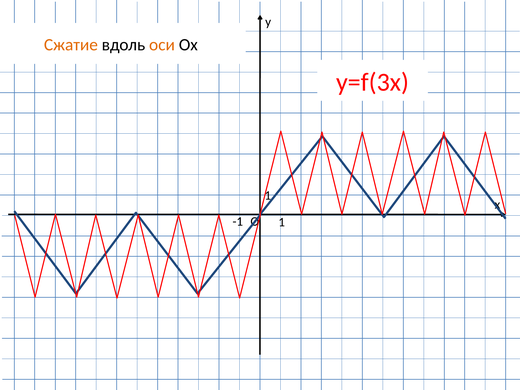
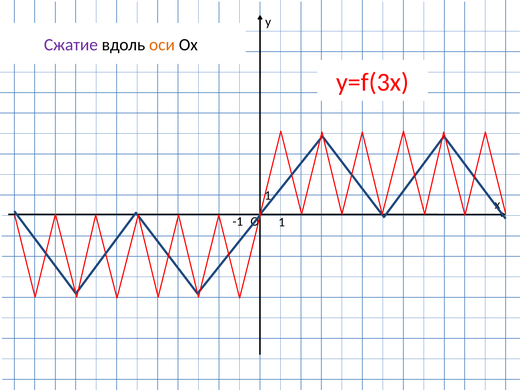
Сжатие colour: orange -> purple
